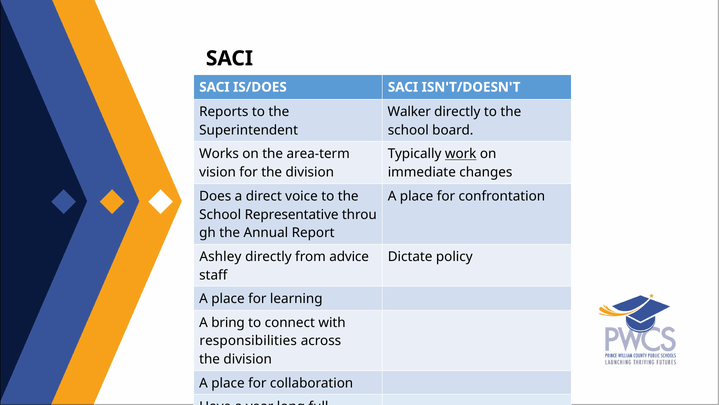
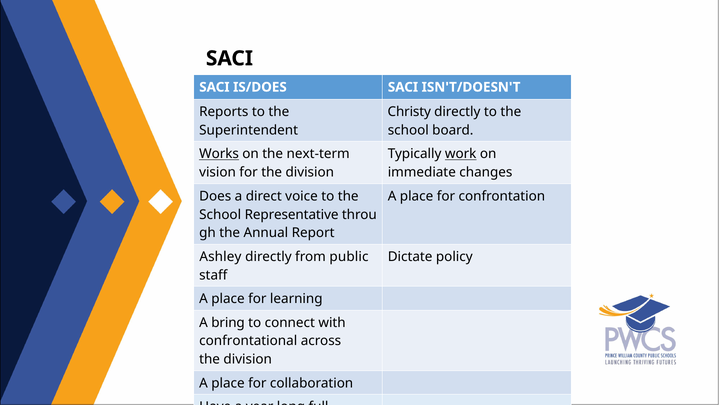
Walker: Walker -> Christy
Works underline: none -> present
area-term: area-term -> next-term
advice: advice -> public
responsibilities: responsibilities -> confrontational
